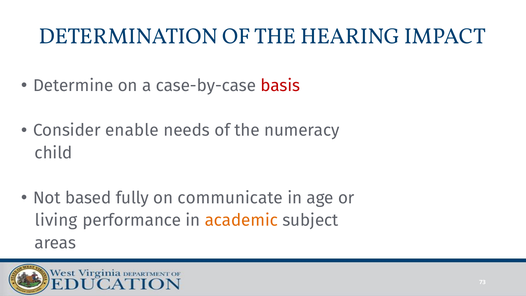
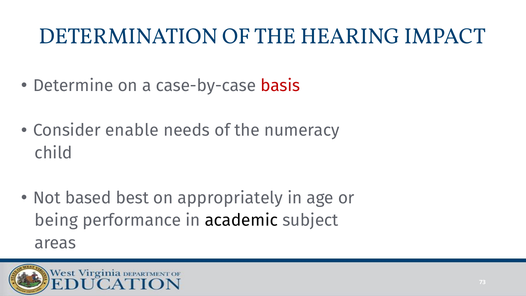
fully: fully -> best
communicate: communicate -> appropriately
living: living -> being
academic colour: orange -> black
